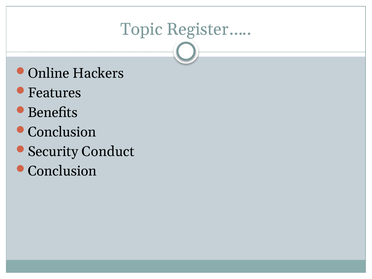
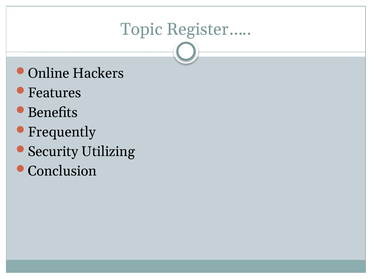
Conclusion at (62, 132): Conclusion -> Frequently
Conduct: Conduct -> Utilizing
